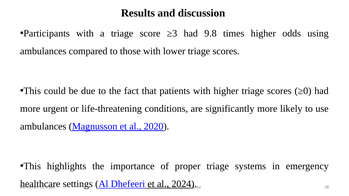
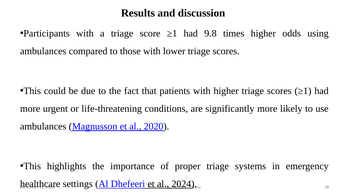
score ≥3: ≥3 -> ≥1
scores ≥0: ≥0 -> ≥1
